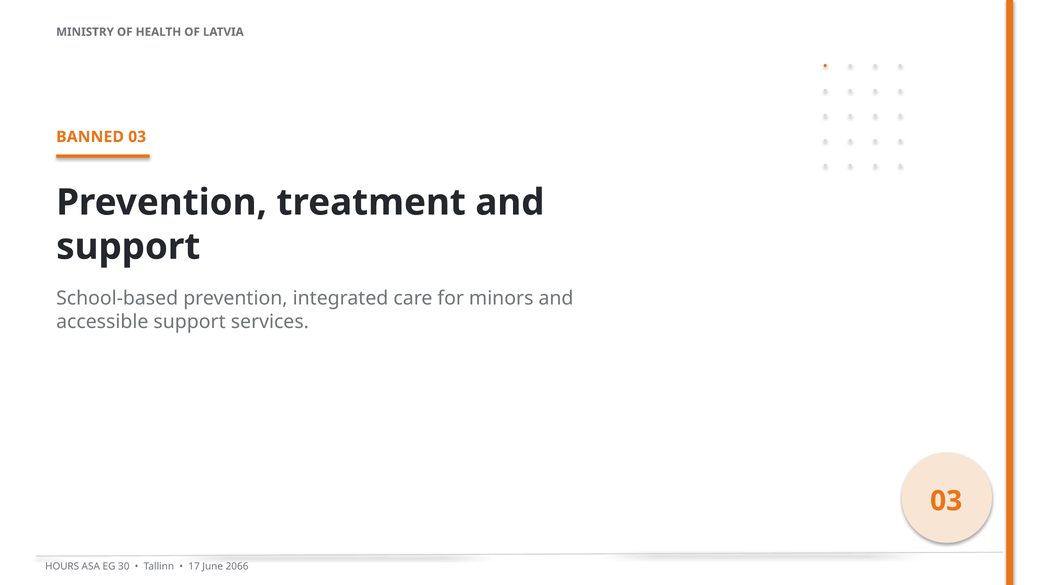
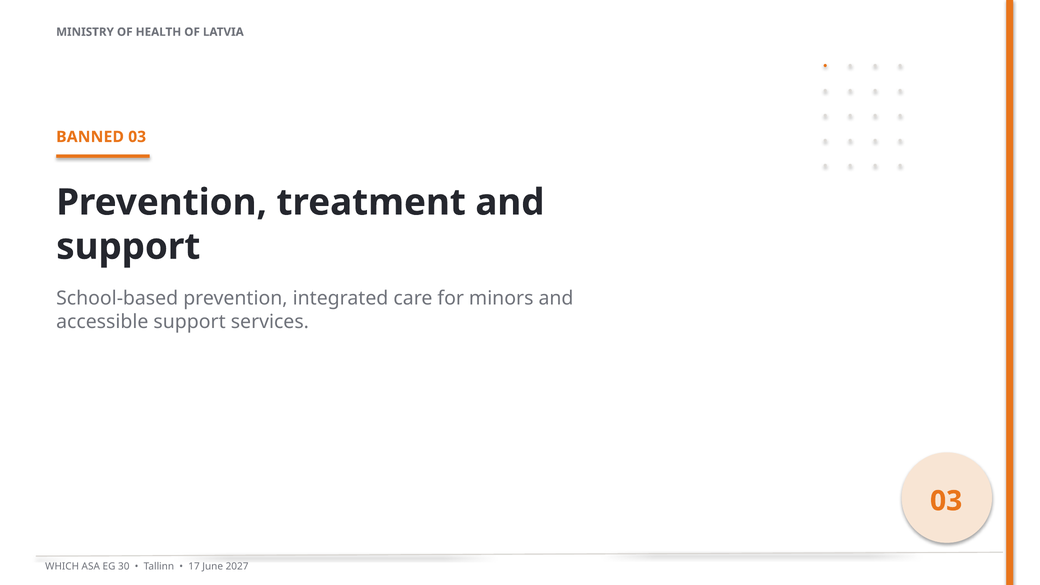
HOURS: HOURS -> WHICH
2066: 2066 -> 2027
